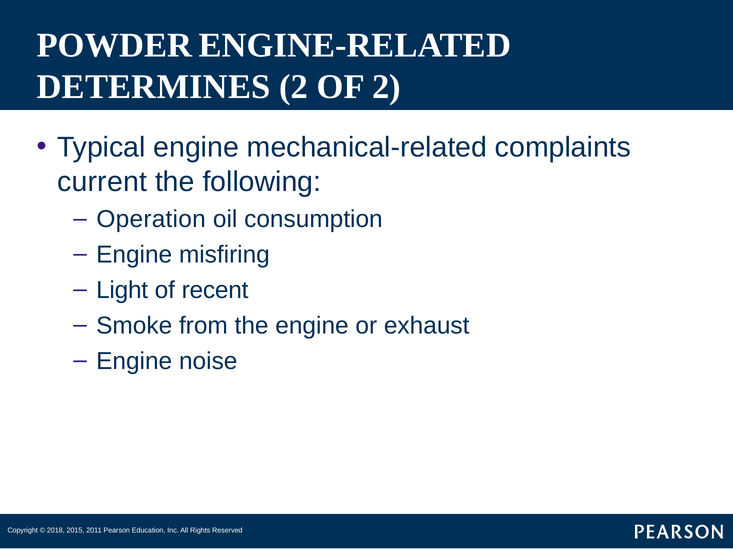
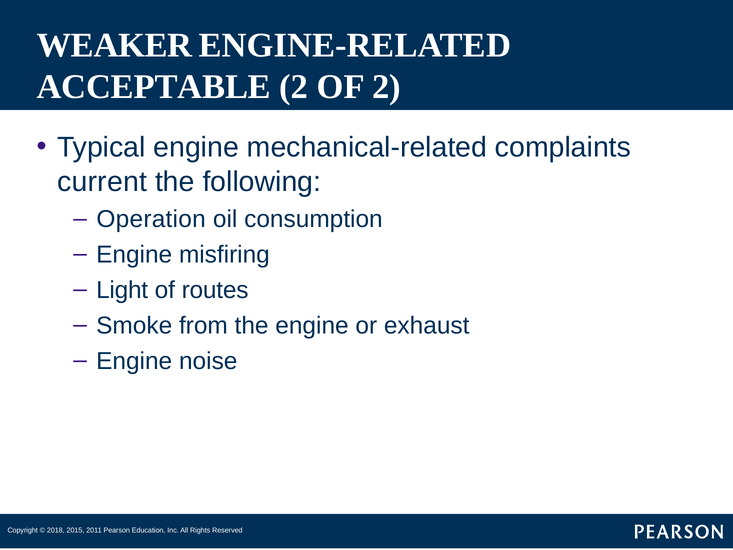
POWDER: POWDER -> WEAKER
DETERMINES: DETERMINES -> ACCEPTABLE
recent: recent -> routes
